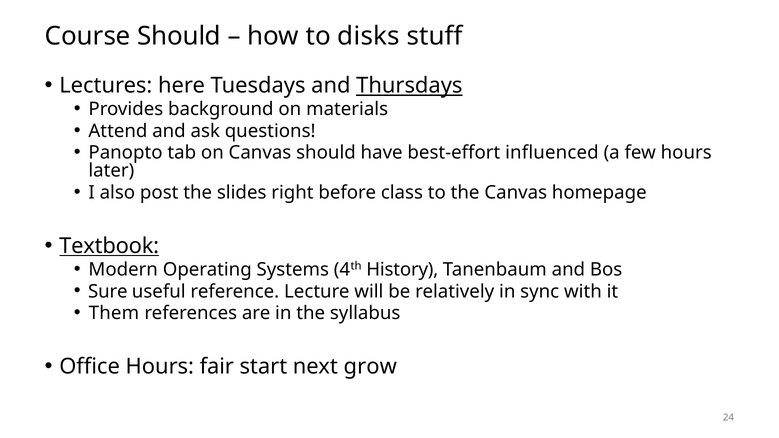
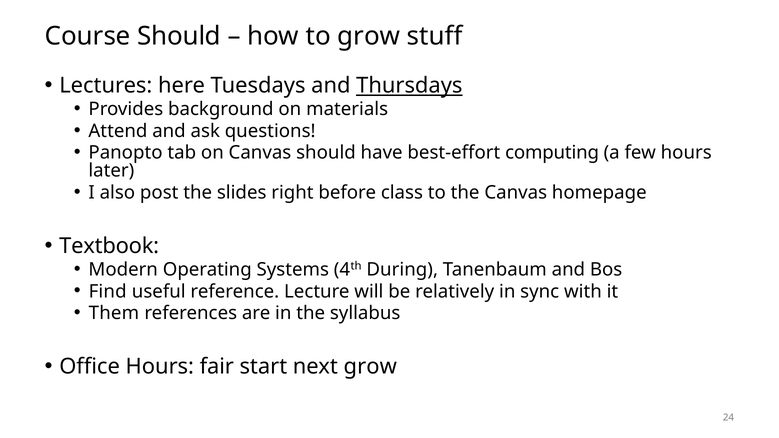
to disks: disks -> grow
influenced: influenced -> computing
Textbook underline: present -> none
History: History -> During
Sure: Sure -> Find
